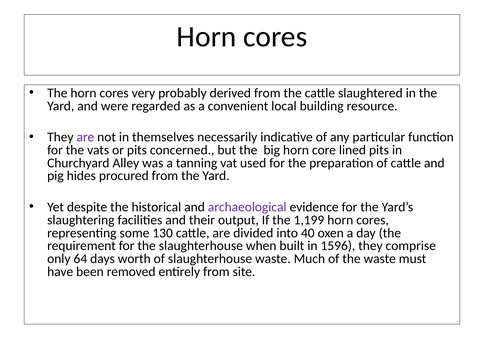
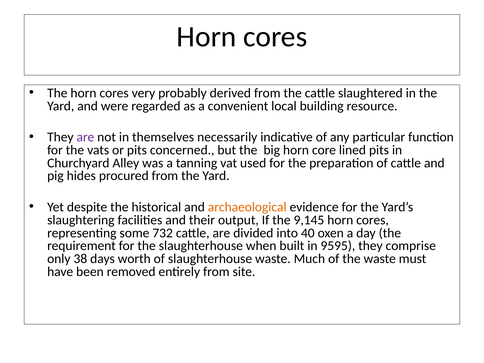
archaeological colour: purple -> orange
1,199: 1,199 -> 9,145
130: 130 -> 732
1596: 1596 -> 9595
64: 64 -> 38
